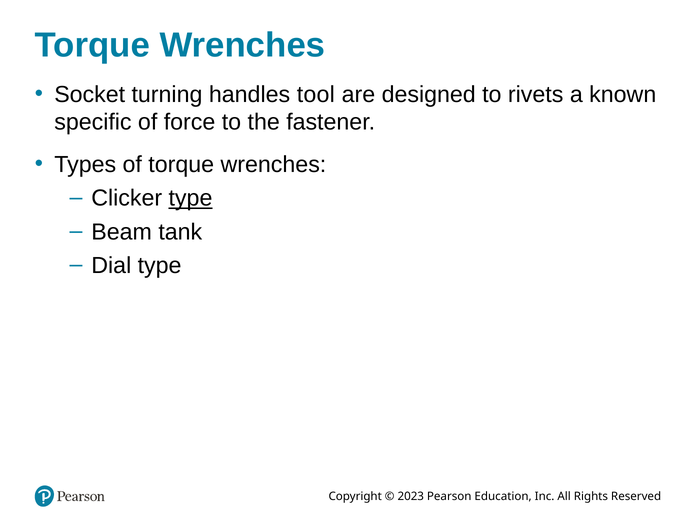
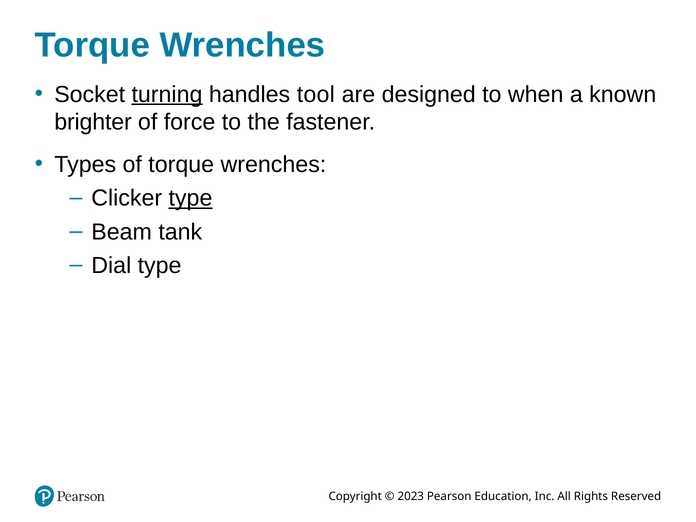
turning underline: none -> present
rivets: rivets -> when
specific: specific -> brighter
